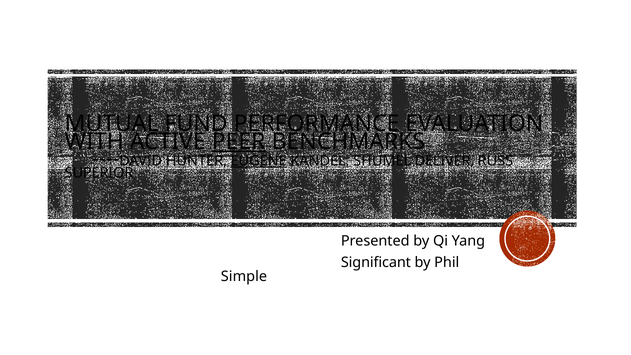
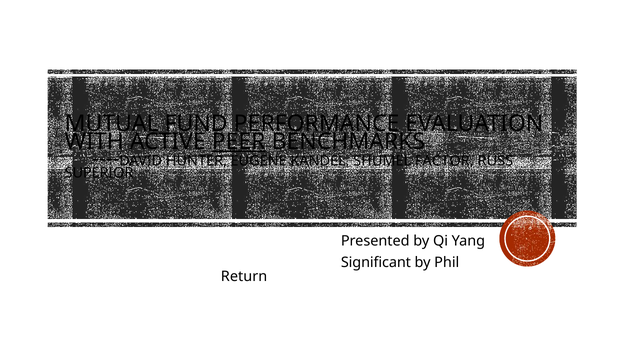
EUGENE underline: present -> none
DELIVER: DELIVER -> FACTOR
Simple: Simple -> Return
